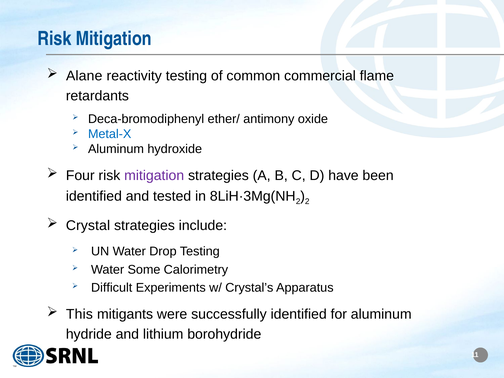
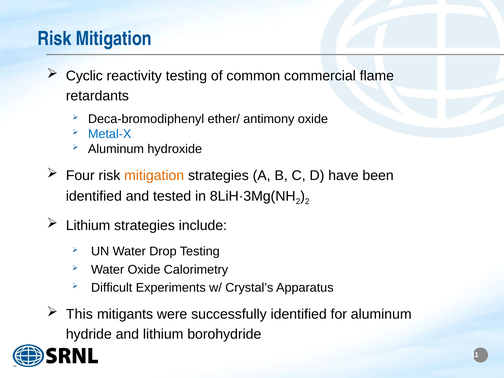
Alane: Alane -> Cyclic
mitigation at (154, 176) colour: purple -> orange
Crystal at (88, 226): Crystal -> Lithium
Water Some: Some -> Oxide
